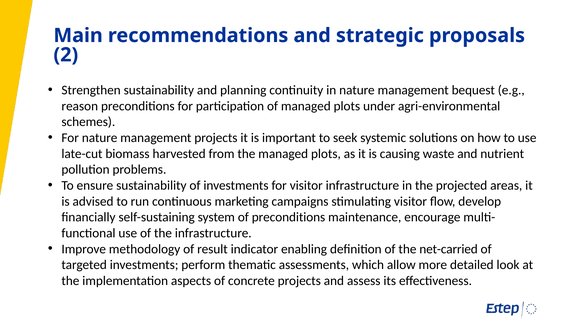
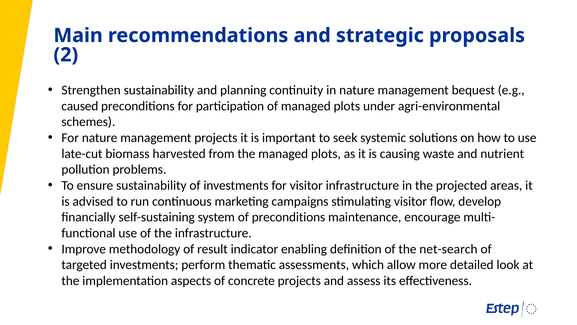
reason: reason -> caused
net-carried: net-carried -> net-search
